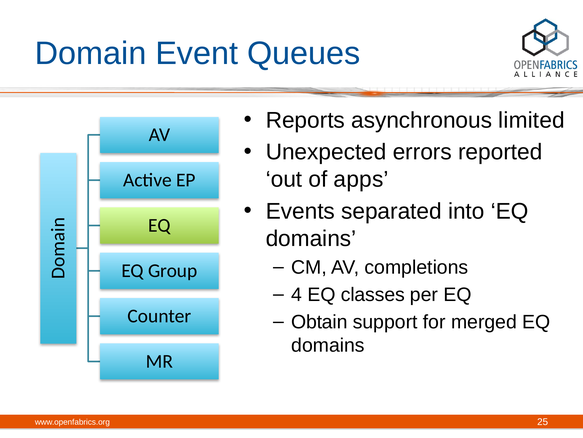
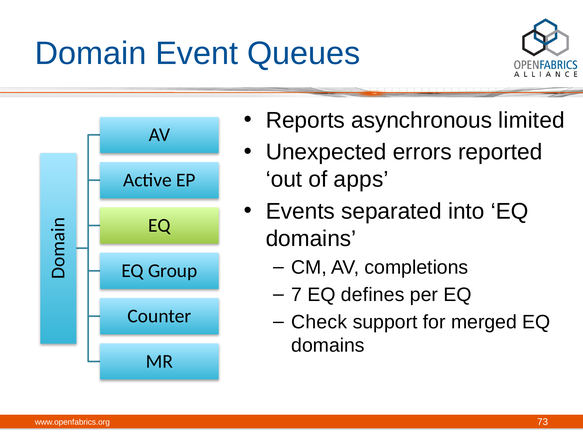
4: 4 -> 7
classes: classes -> defines
Obtain: Obtain -> Check
25: 25 -> 73
